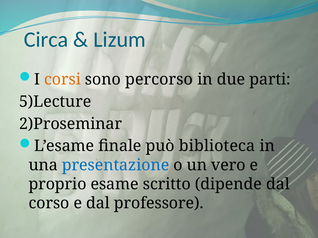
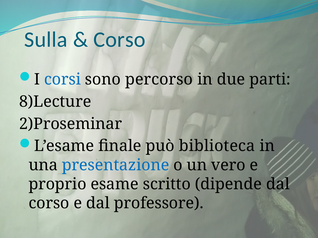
Circa: Circa -> Sulla
Lizum at (120, 40): Lizum -> Corso
corsi colour: orange -> blue
5)Lecture: 5)Lecture -> 8)Lecture
